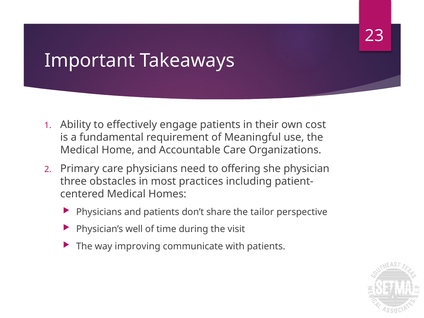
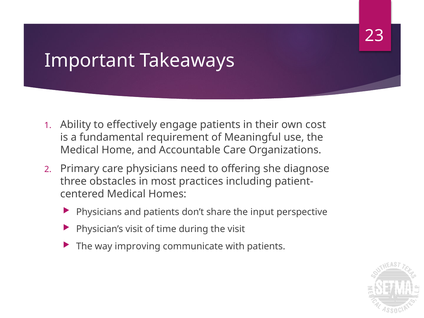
physician: physician -> diagnose
tailor: tailor -> input
Physician’s well: well -> visit
